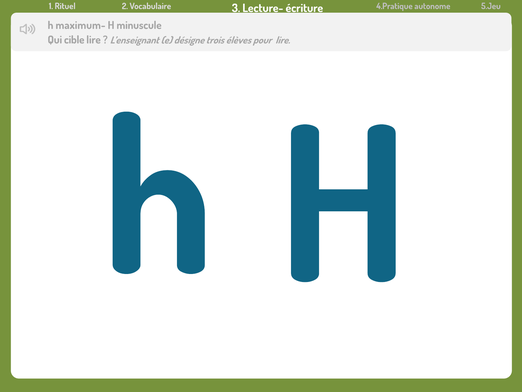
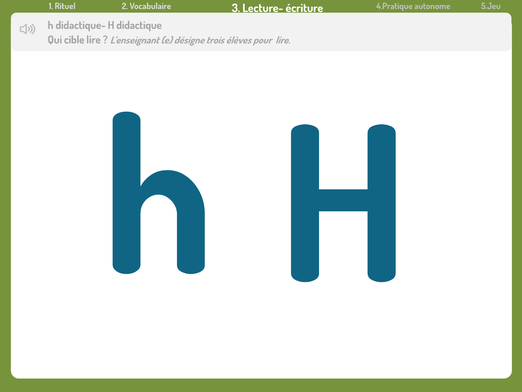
maximum-: maximum- -> didactique-
minuscule: minuscule -> didactique
